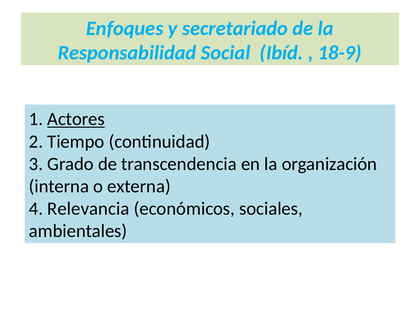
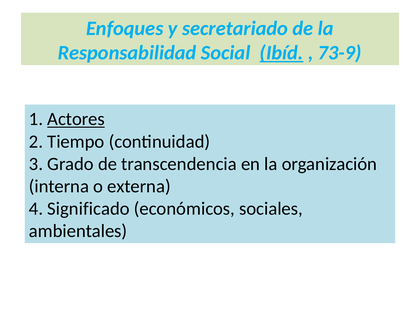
Ibíd underline: none -> present
18-9: 18-9 -> 73-9
Relevancia: Relevancia -> Significado
